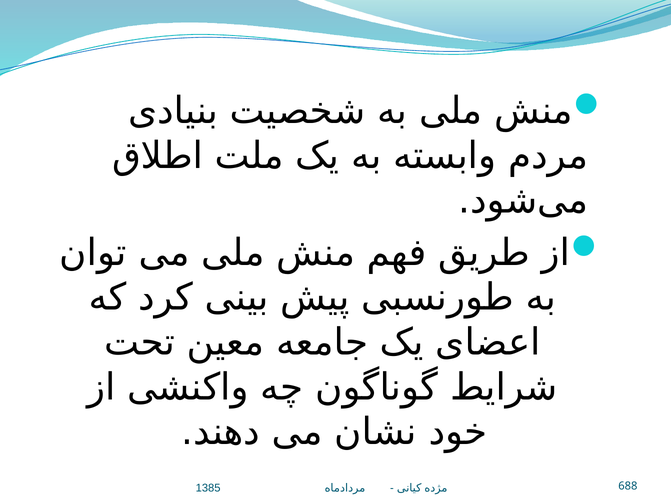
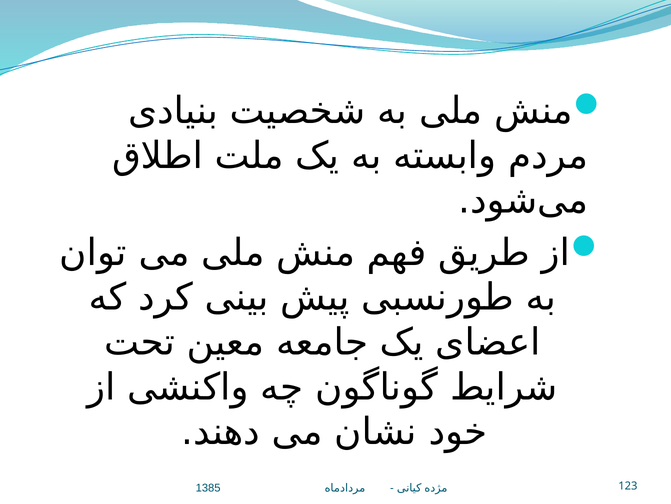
688: 688 -> 123
